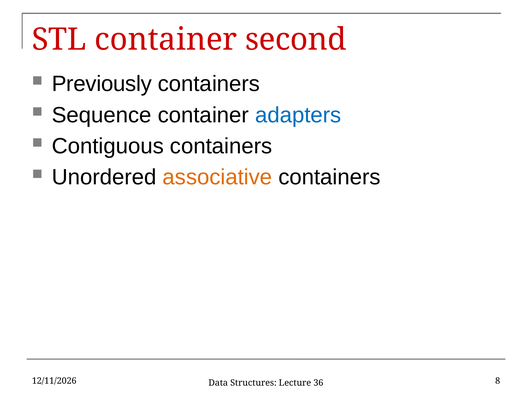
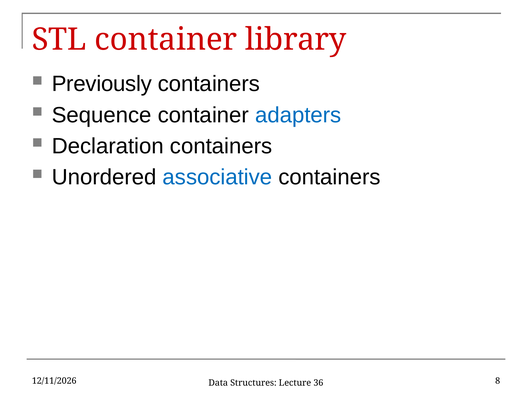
second: second -> library
Contiguous: Contiguous -> Declaration
associative colour: orange -> blue
